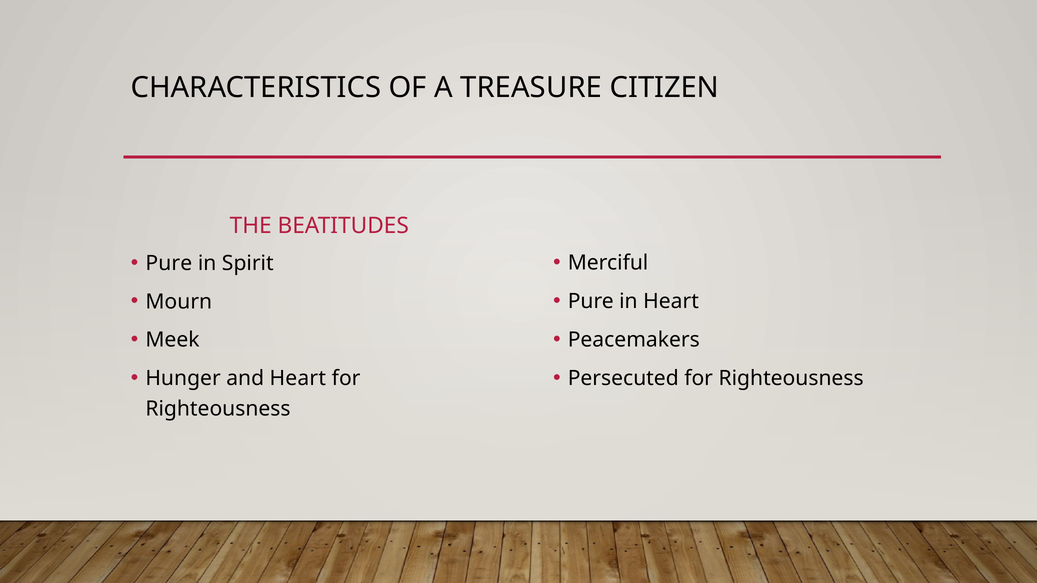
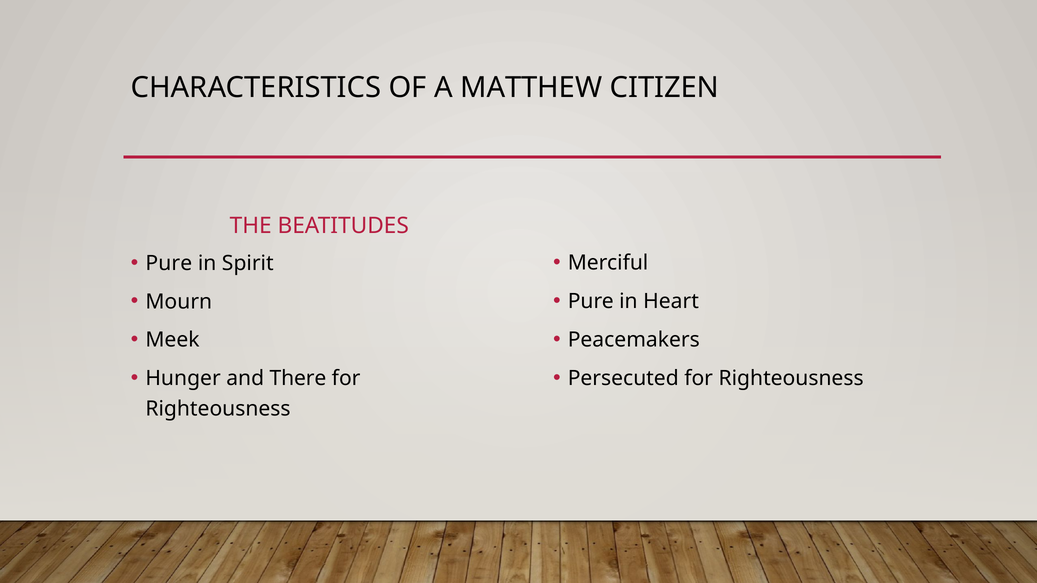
TREASURE: TREASURE -> MATTHEW
and Heart: Heart -> There
